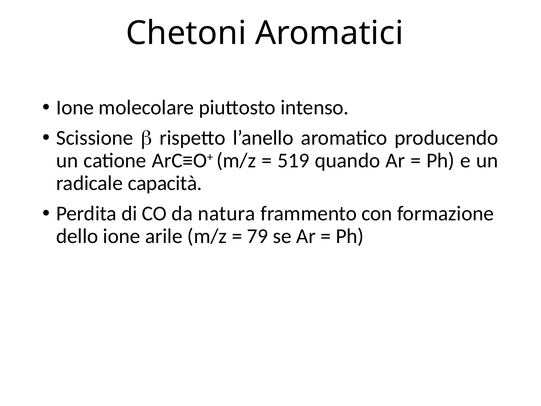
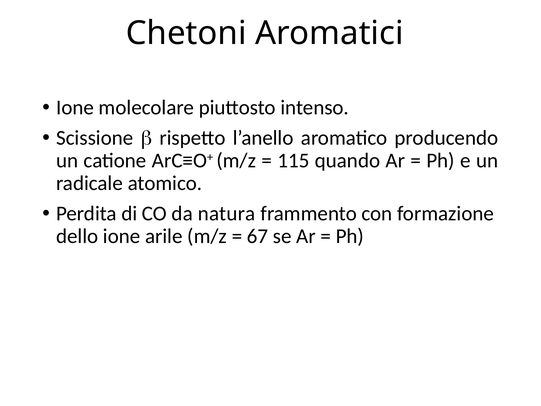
519: 519 -> 115
capacità: capacità -> atomico
79: 79 -> 67
